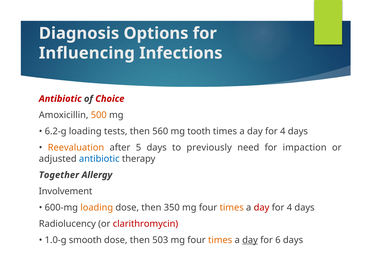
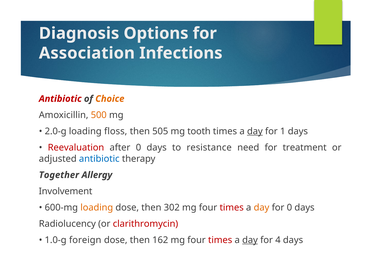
Influencing: Influencing -> Association
Choice colour: red -> orange
6.2-g: 6.2-g -> 2.0-g
tests: tests -> floss
560: 560 -> 505
day at (255, 131) underline: none -> present
4 at (283, 131): 4 -> 1
Reevaluation colour: orange -> red
after 5: 5 -> 0
previously: previously -> resistance
impaction: impaction -> treatment
350: 350 -> 302
times at (232, 208) colour: orange -> red
day at (262, 208) colour: red -> orange
4 at (289, 208): 4 -> 0
smooth: smooth -> foreign
503: 503 -> 162
times at (220, 240) colour: orange -> red
6: 6 -> 4
